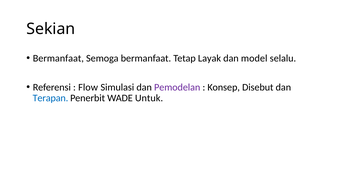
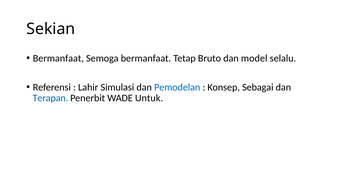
Layak: Layak -> Bruto
Flow: Flow -> Lahir
Pemodelan colour: purple -> blue
Disebut: Disebut -> Sebagai
